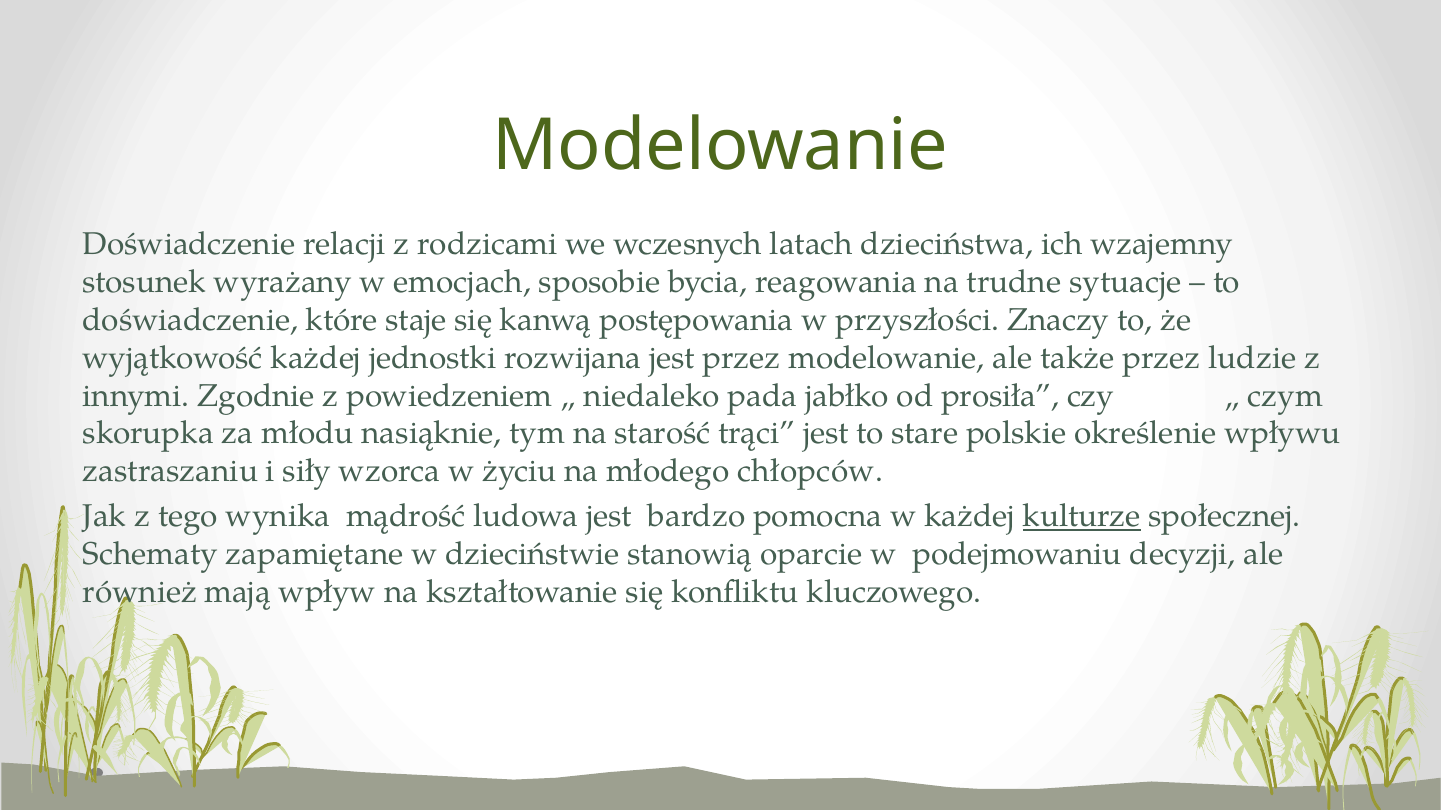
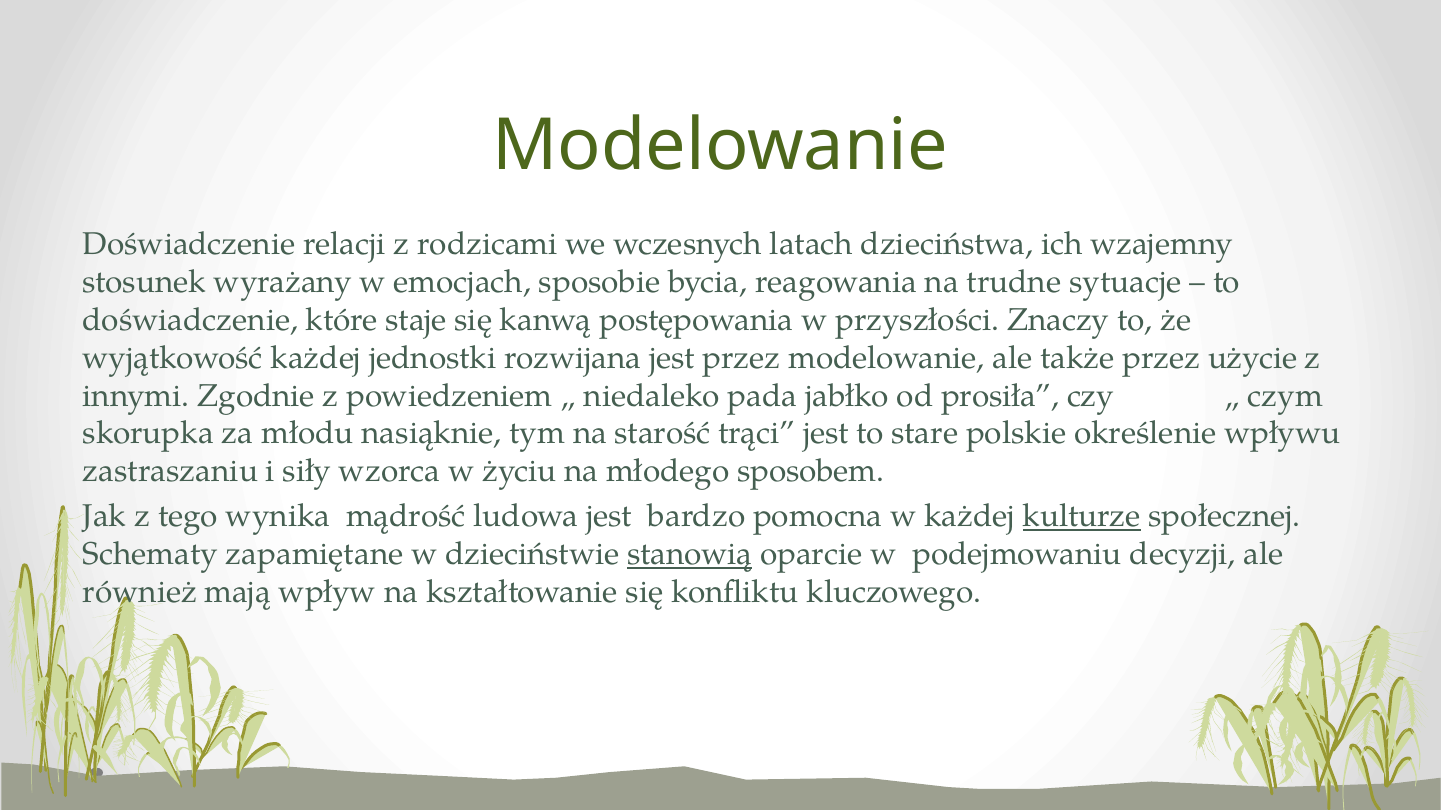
ludzie: ludzie -> użycie
chłopców: chłopców -> sposobem
stanowią underline: none -> present
